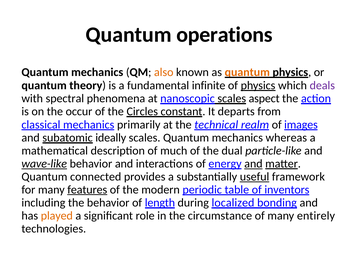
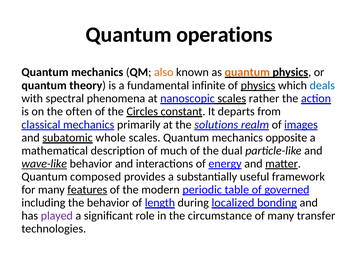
deals colour: purple -> blue
aspect: aspect -> rather
occur: occur -> often
technical: technical -> solutions
ideally: ideally -> whole
whereas: whereas -> opposite
and at (253, 164) underline: present -> none
connected: connected -> composed
useful underline: present -> none
inventors: inventors -> governed
played colour: orange -> purple
entirely: entirely -> transfer
